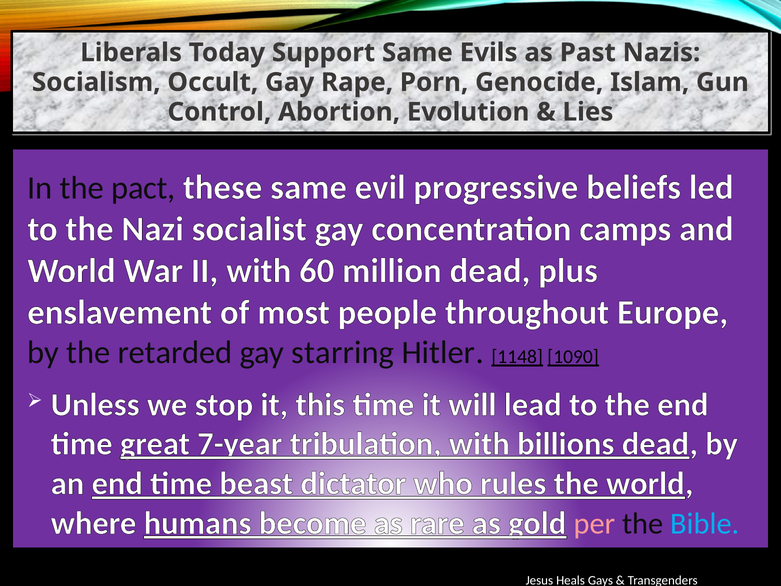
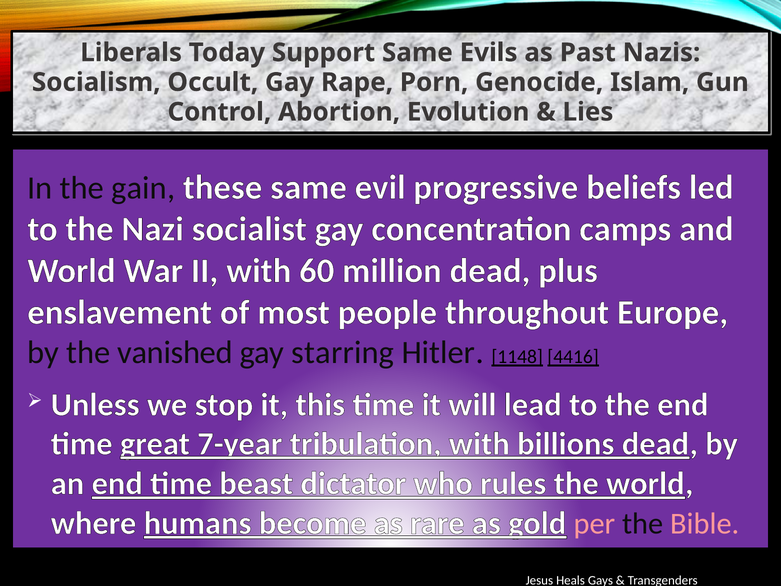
pact: pact -> gain
retarded: retarded -> vanished
1090: 1090 -> 4416
Bible colour: light blue -> pink
